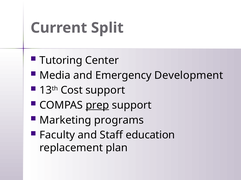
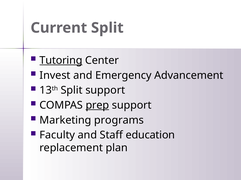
Tutoring underline: none -> present
Media: Media -> Invest
Development: Development -> Advancement
13th Cost: Cost -> Split
